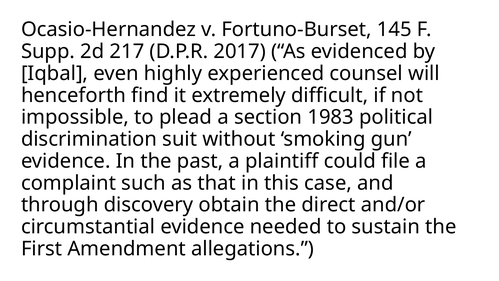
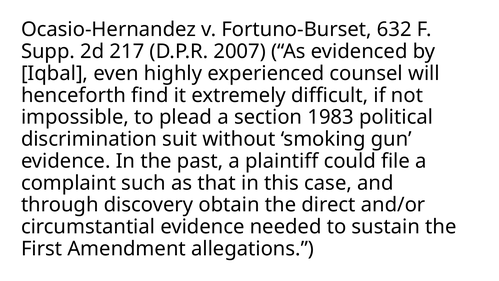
145: 145 -> 632
2017: 2017 -> 2007
